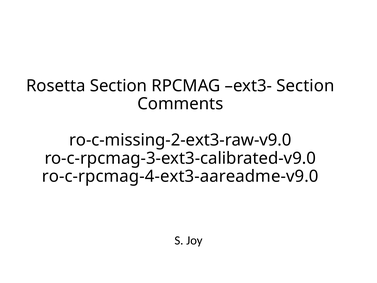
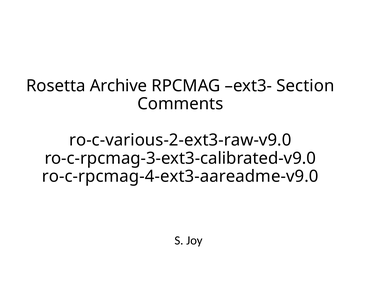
Rosetta Section: Section -> Archive
ro-c-missing-2-ext3-raw-v9.0: ro-c-missing-2-ext3-raw-v9.0 -> ro-c-various-2-ext3-raw-v9.0
